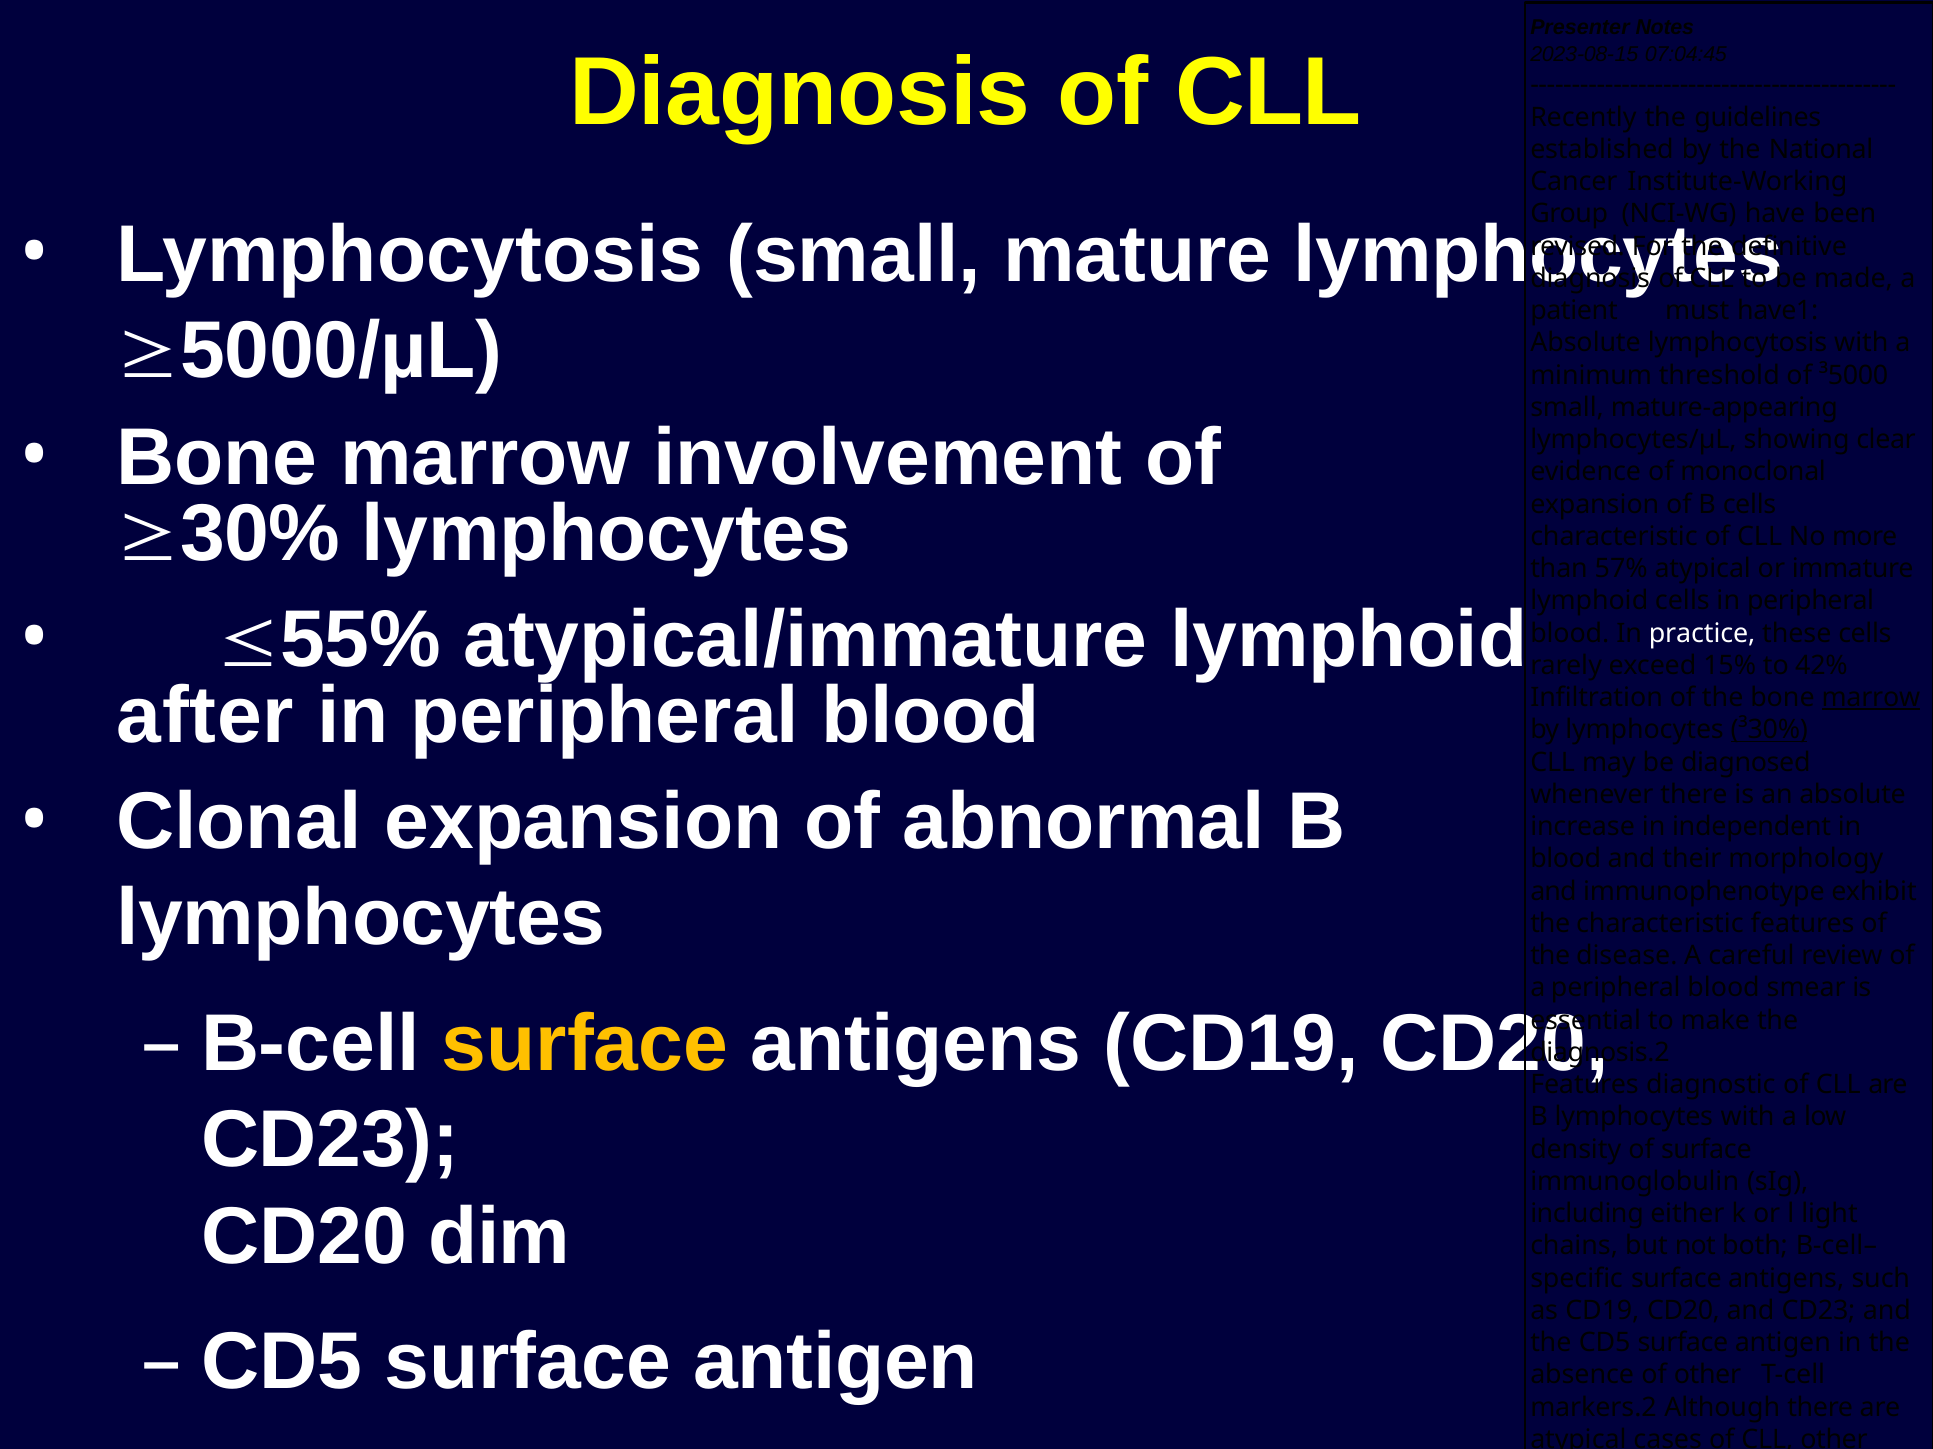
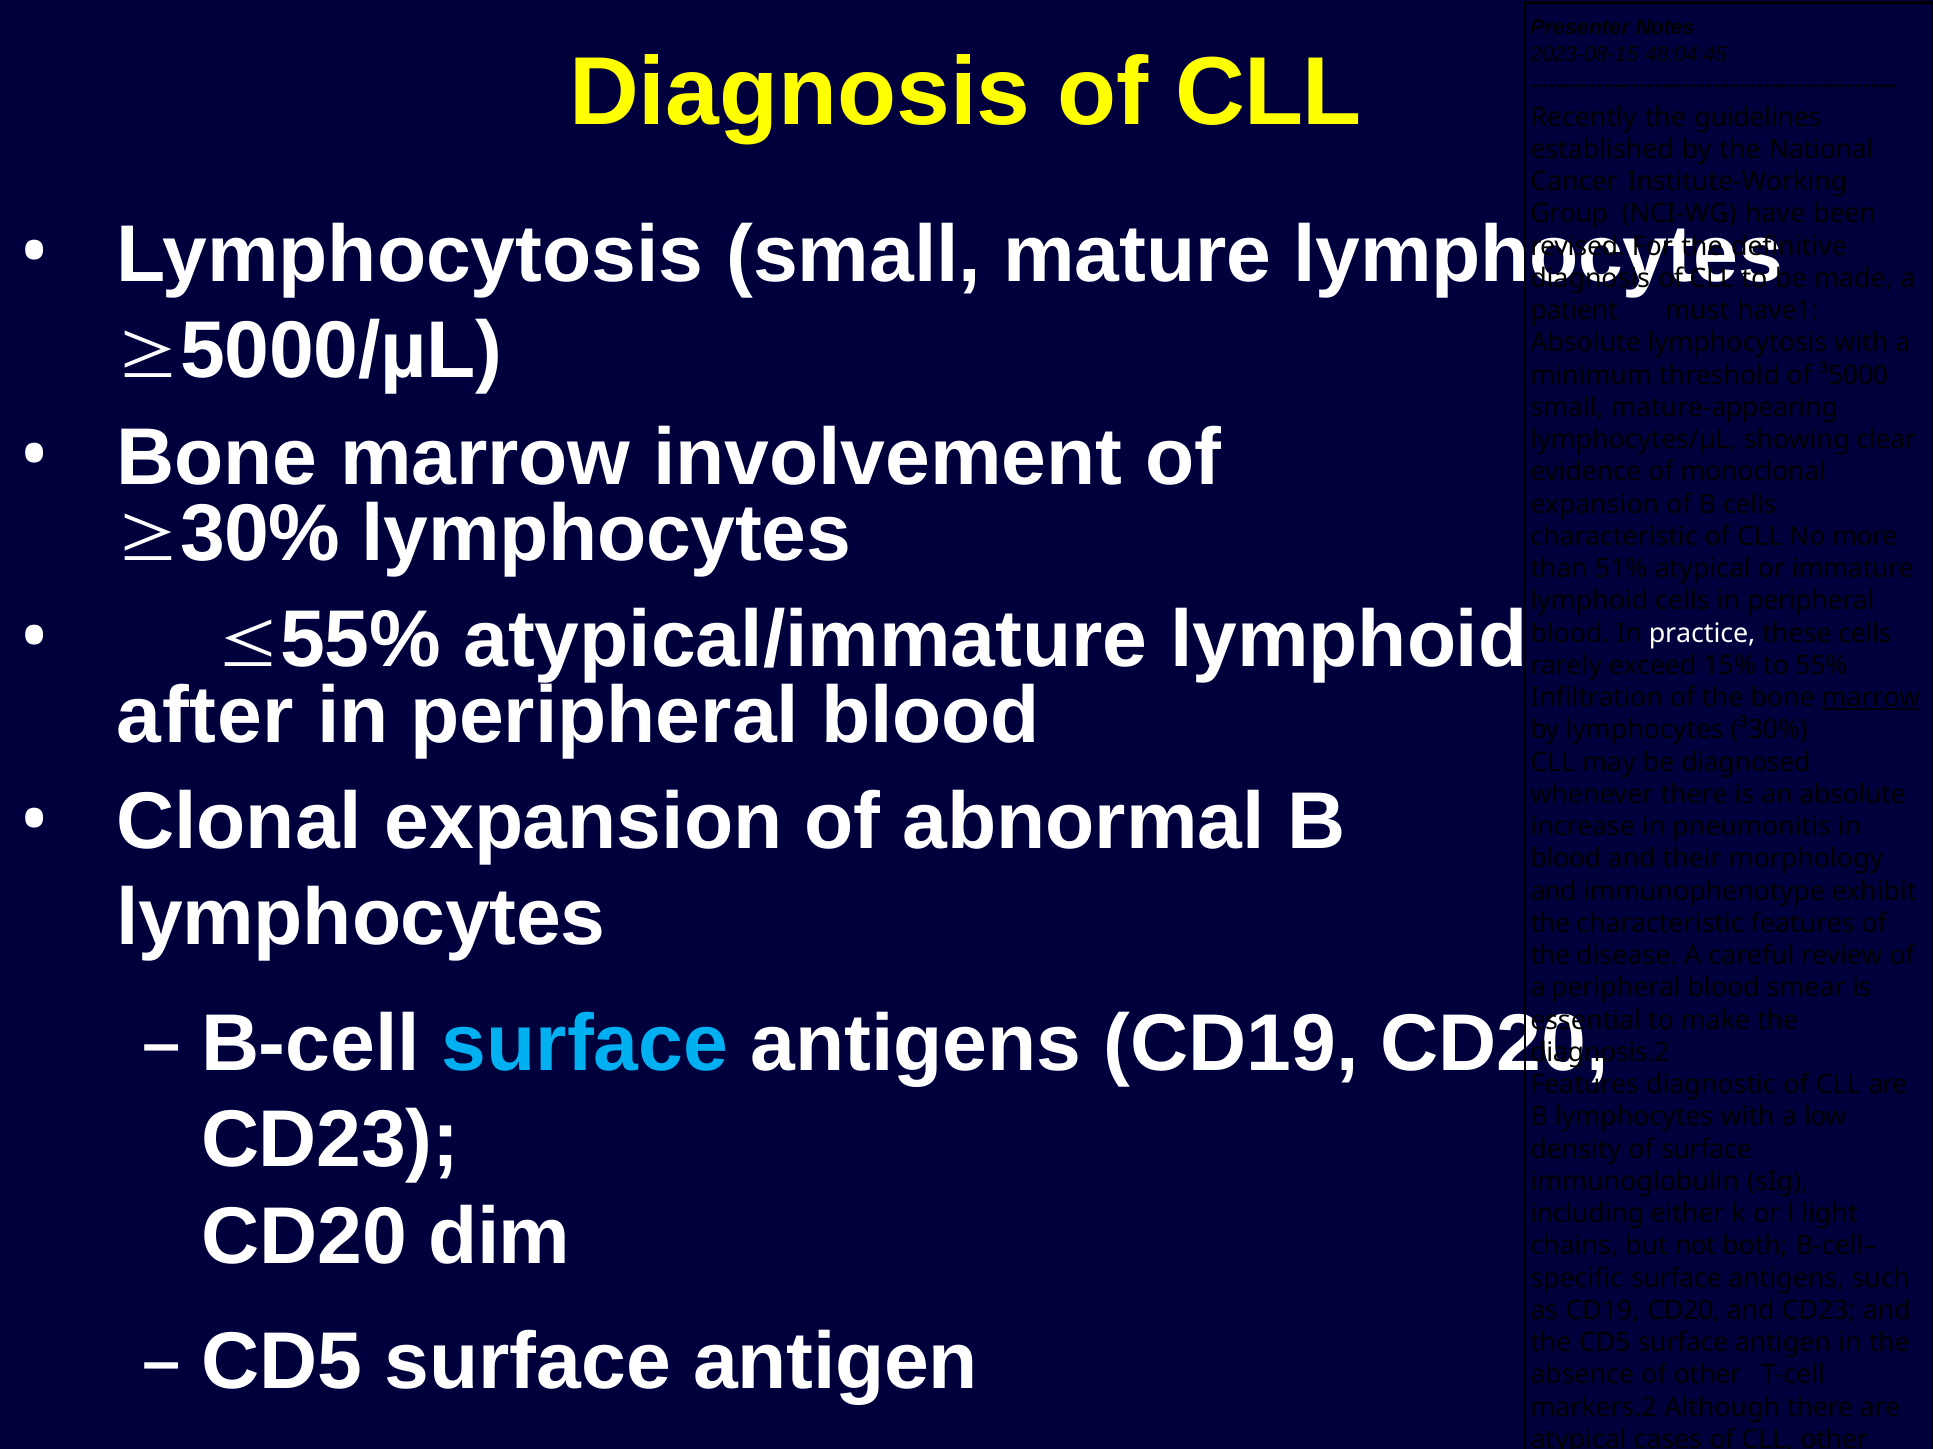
07:04:45: 07:04:45 -> 48:04:45
57%: 57% -> 51%
to 42%: 42% -> 55%
³30% underline: present -> none
independent: independent -> pneumonitis
surface at (585, 1044) colour: yellow -> light blue
